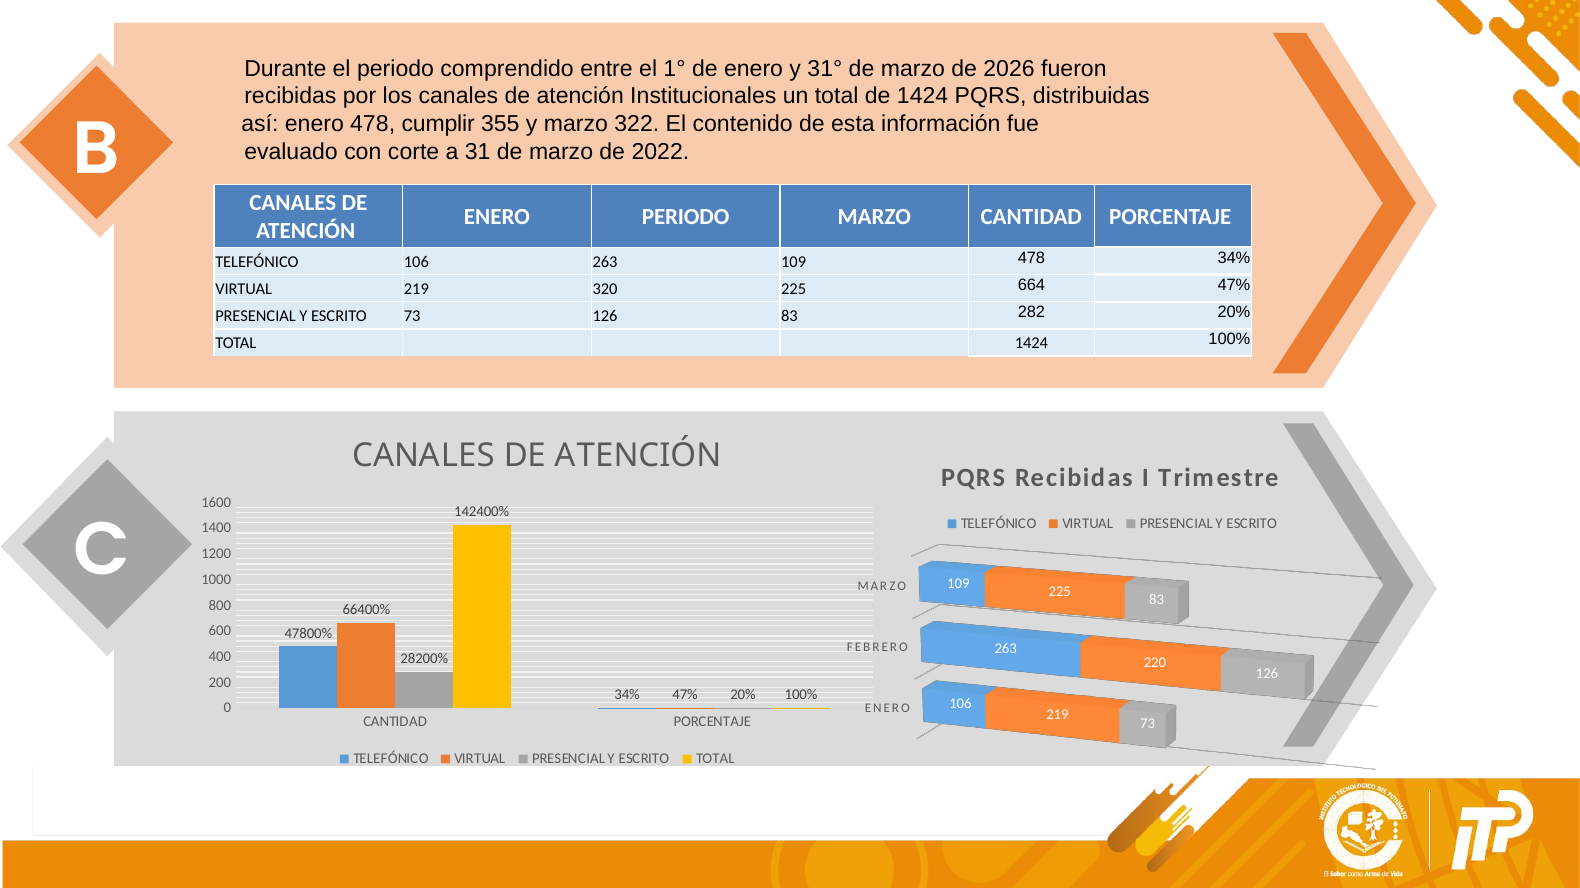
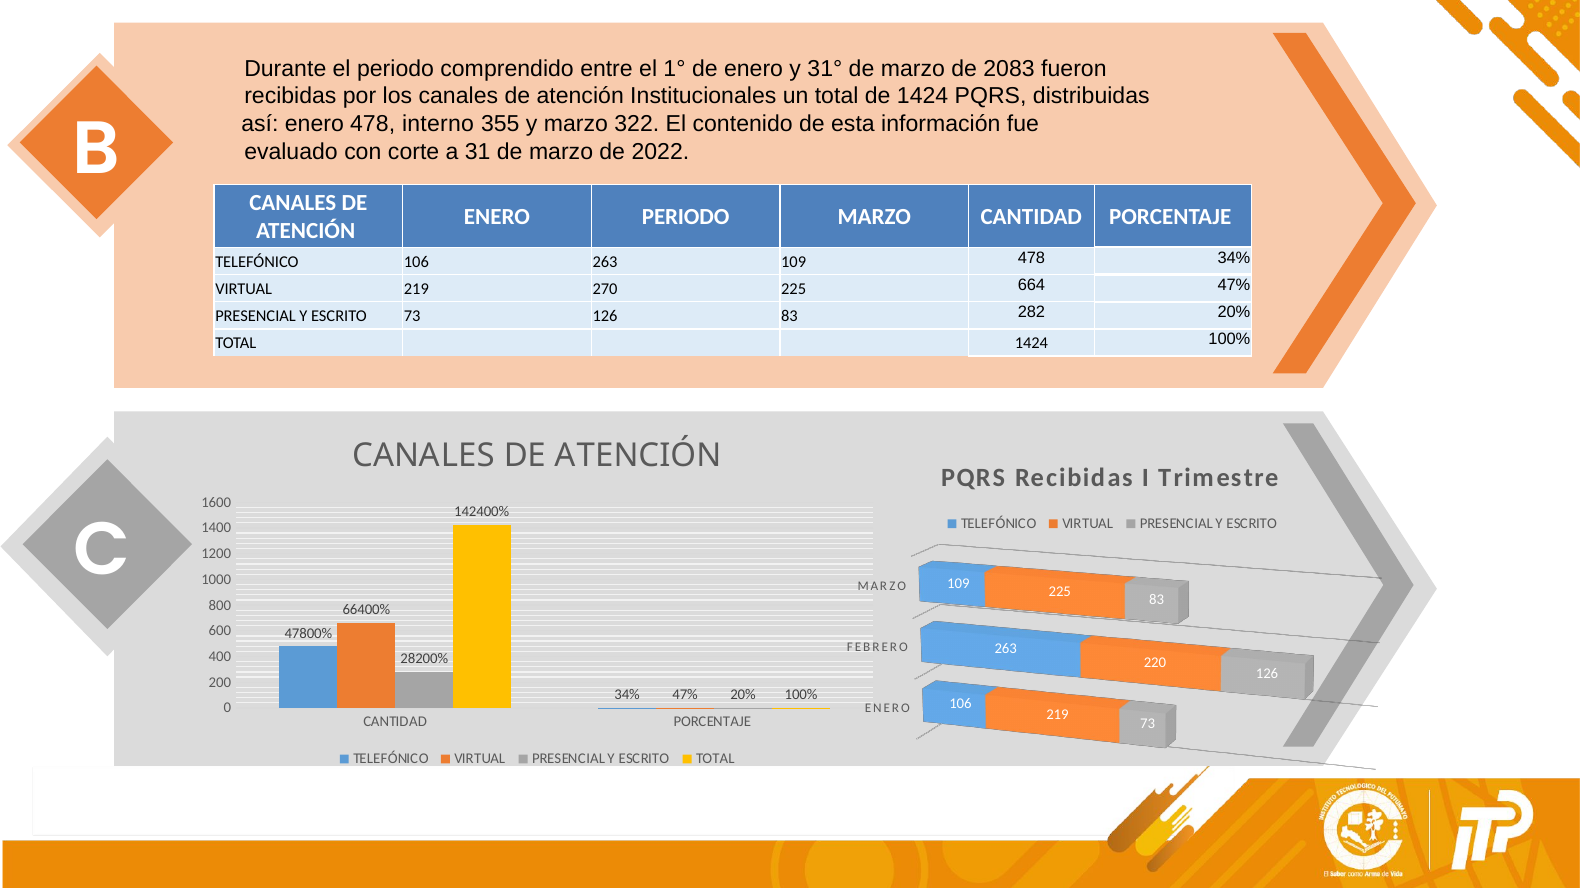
2026: 2026 -> 2083
cumplir: cumplir -> interno
320: 320 -> 270
